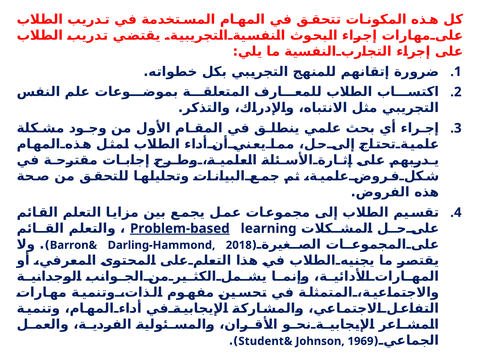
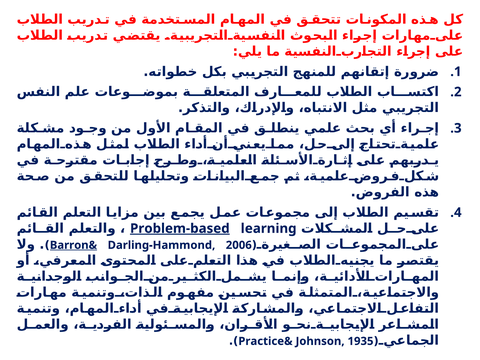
Barron& underline: none -> present
2018: 2018 -> 2006
Student&: Student& -> Practice&
1969: 1969 -> 1935
